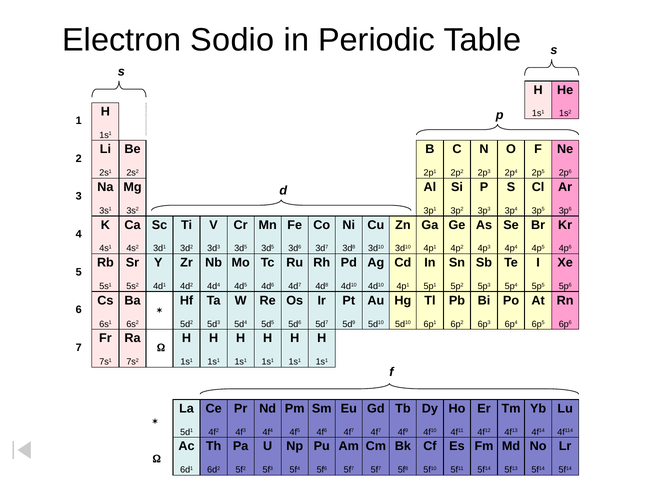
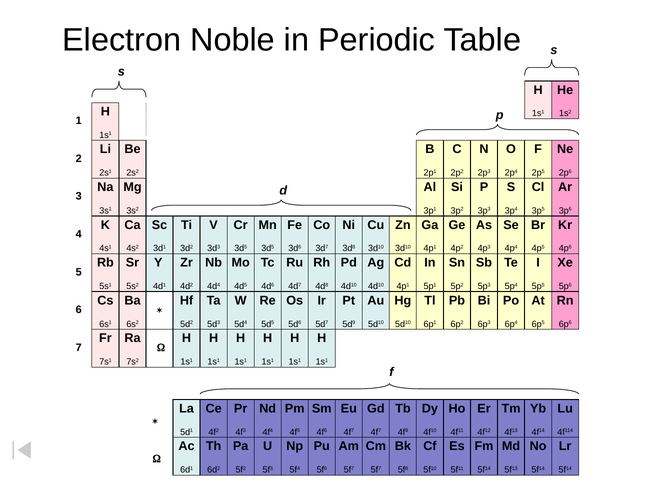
Sodio: Sodio -> Noble
